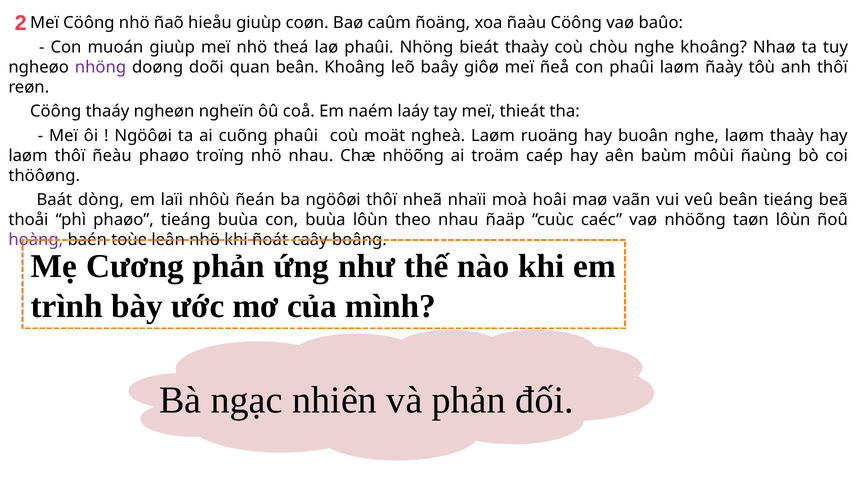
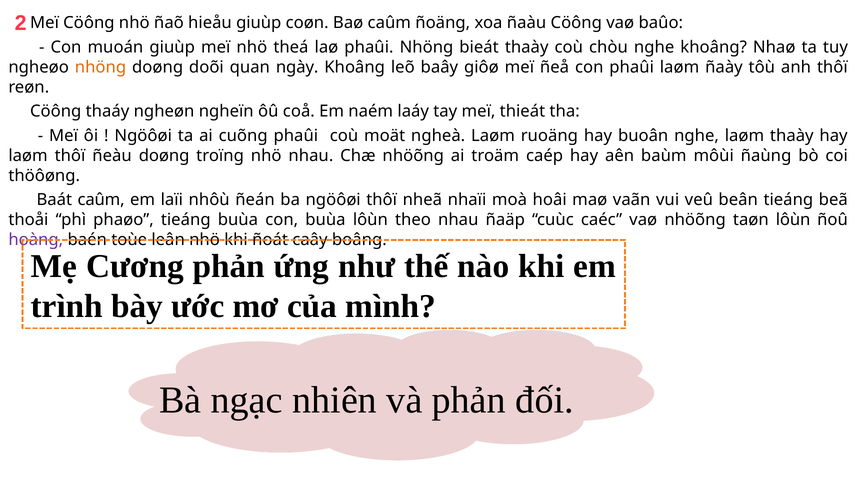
nhöng at (100, 67) colour: purple -> orange
quan beân: beân -> ngày
ñeàu phaøo: phaøo -> doøng
Baát dòng: dòng -> caûm
